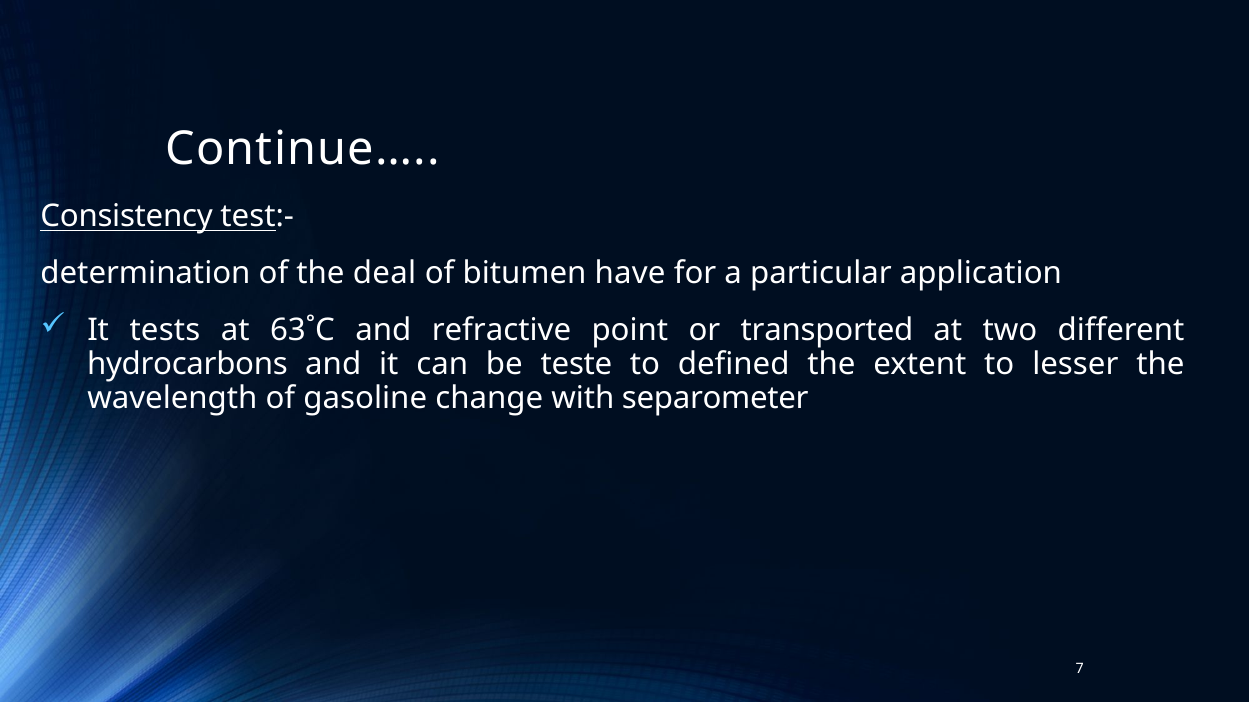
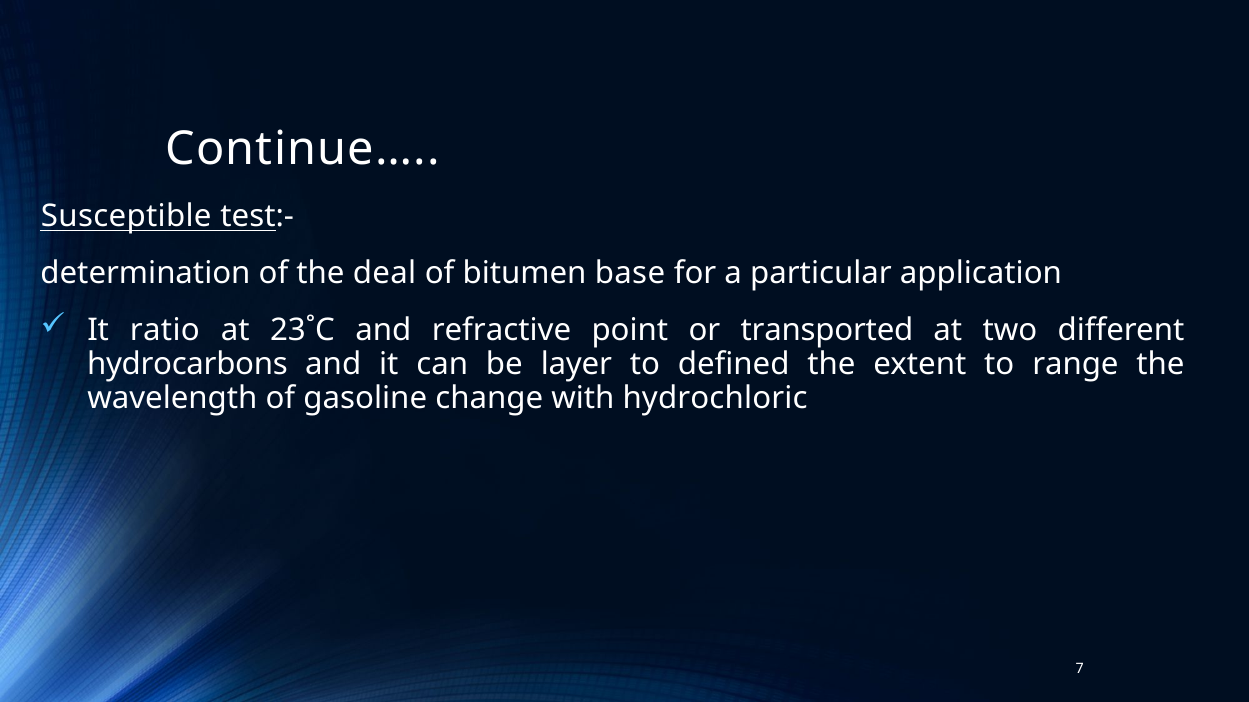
Consistency: Consistency -> Susceptible
have: have -> base
tests: tests -> ratio
63˚C: 63˚C -> 23˚C
teste: teste -> layer
lesser: lesser -> range
separometer: separometer -> hydrochloric
